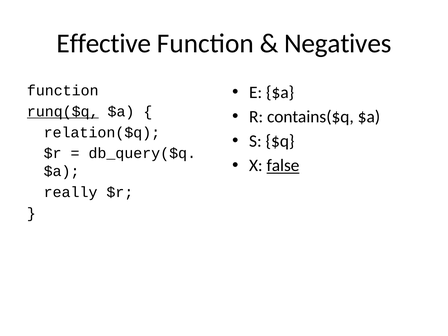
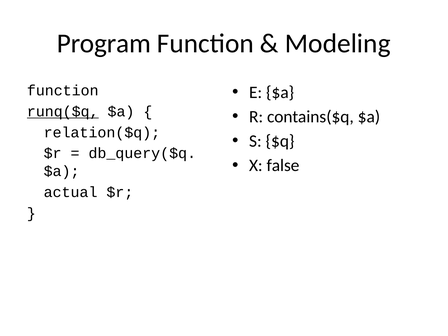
Effective: Effective -> Program
Negatives: Negatives -> Modeling
false underline: present -> none
really: really -> actual
